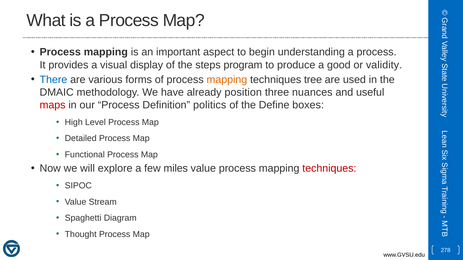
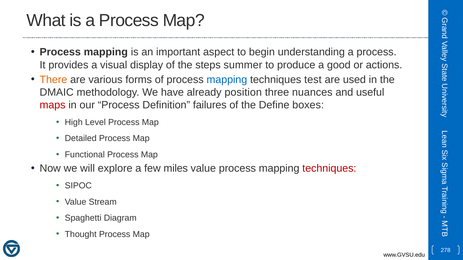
program: program -> summer
validity: validity -> actions
There colour: blue -> orange
mapping at (227, 80) colour: orange -> blue
tree: tree -> test
politics: politics -> failures
